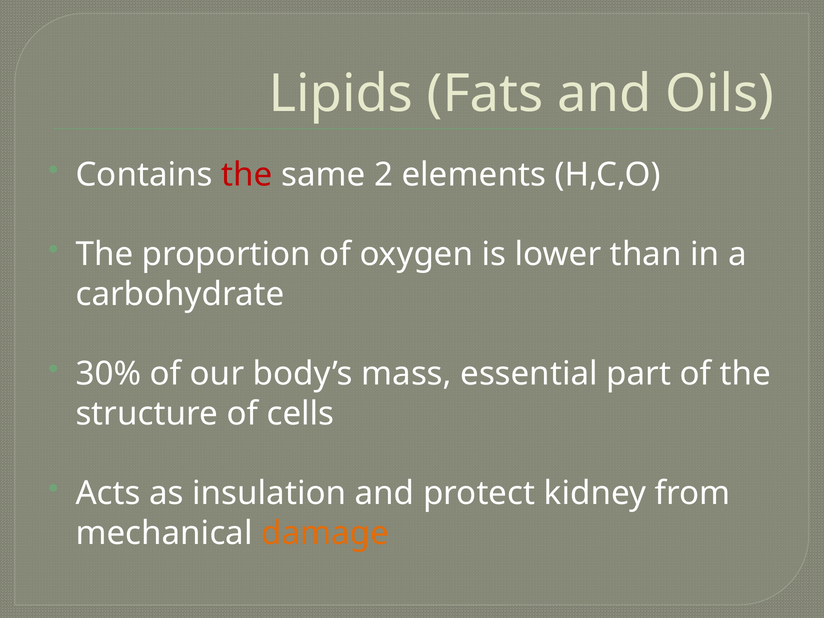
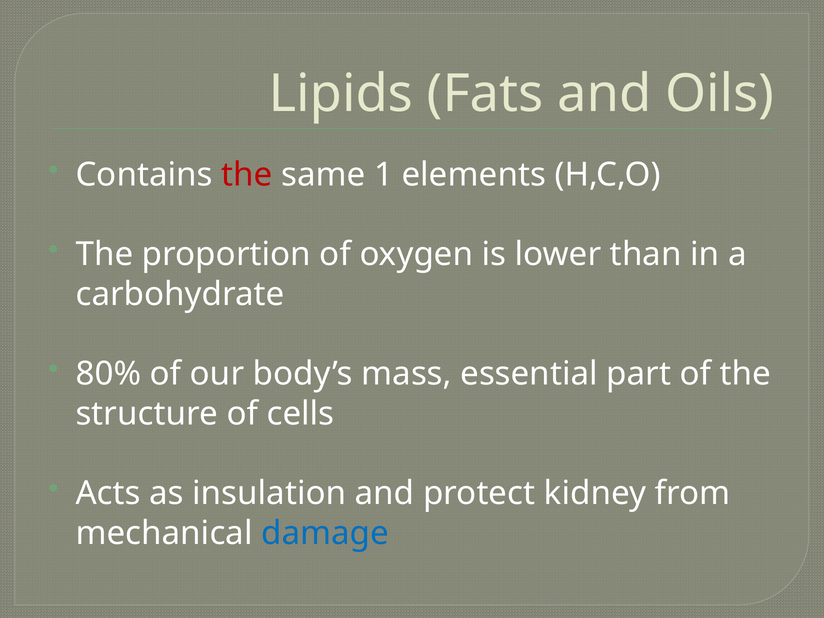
2: 2 -> 1
30%: 30% -> 80%
damage colour: orange -> blue
